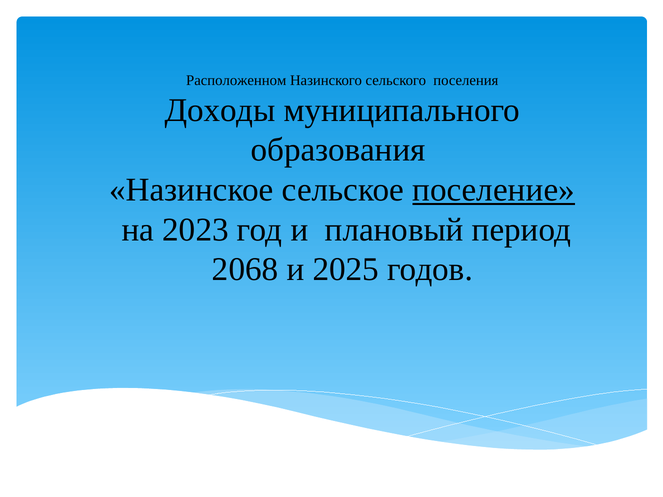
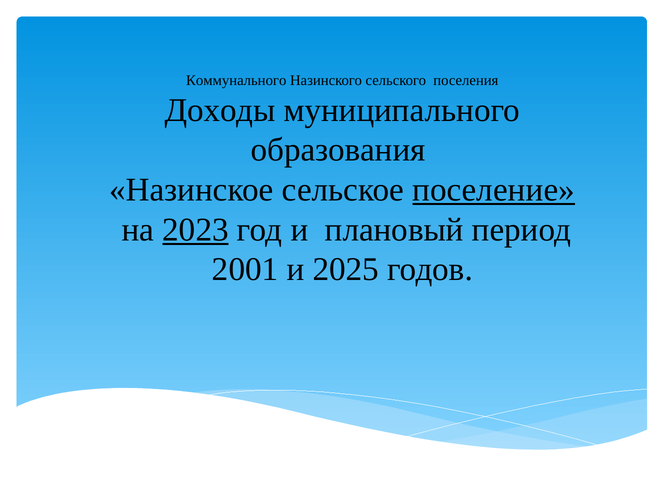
Расположенном: Расположенном -> Коммунального
2023 underline: none -> present
2068: 2068 -> 2001
